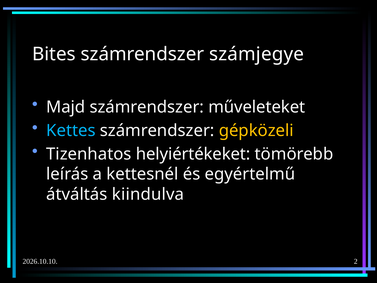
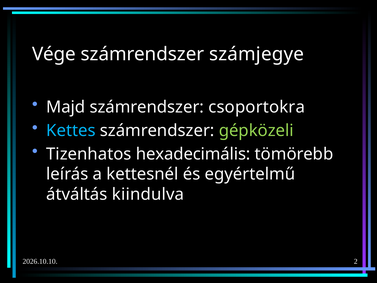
Bites: Bites -> Vége
műveleteket: műveleteket -> csoportokra
gépközeli colour: yellow -> light green
helyiértékeket: helyiértékeket -> hexadecimális
